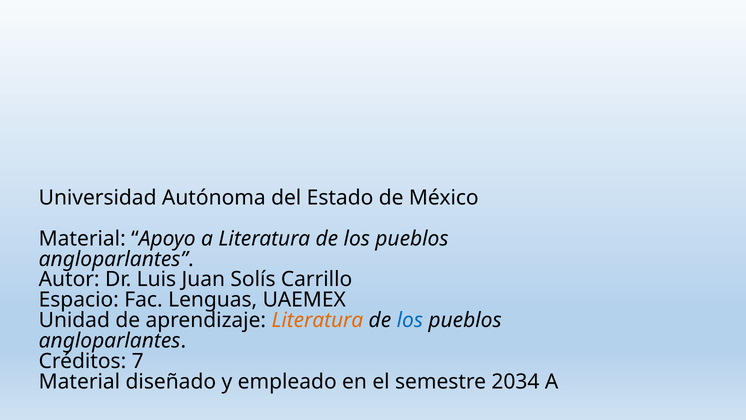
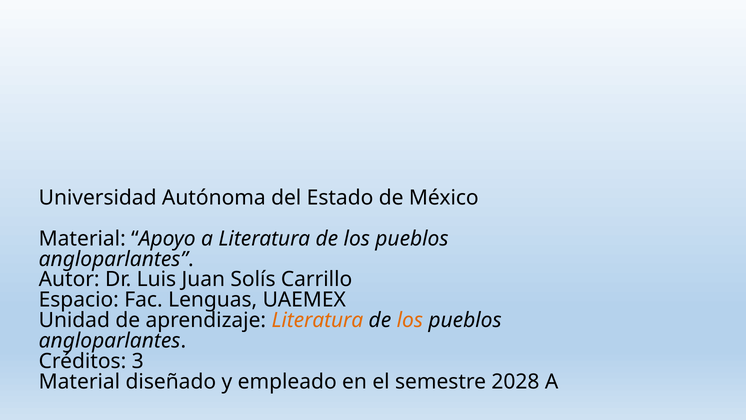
los at (410, 320) colour: blue -> orange
7: 7 -> 3
2034: 2034 -> 2028
